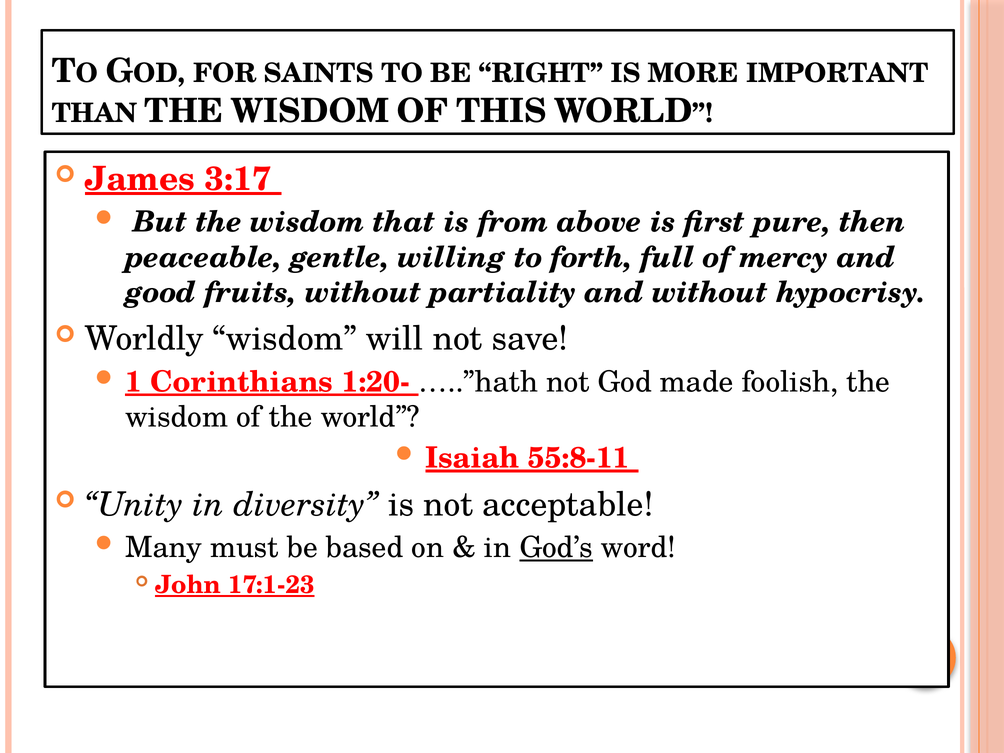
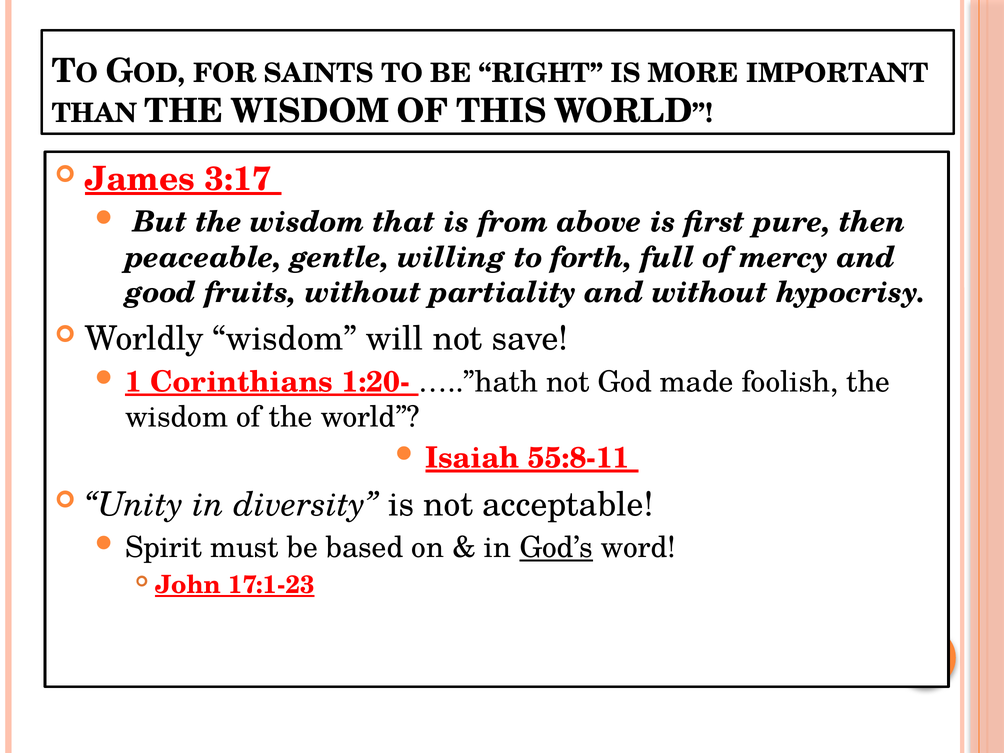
Many: Many -> Spirit
